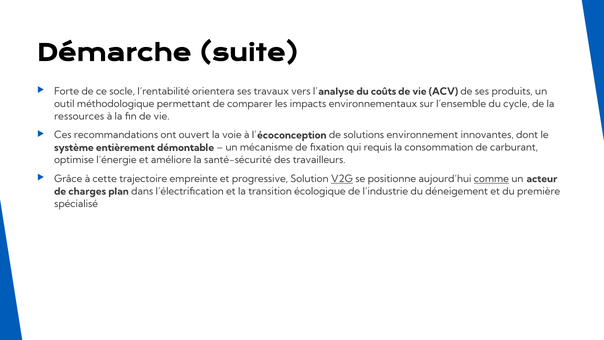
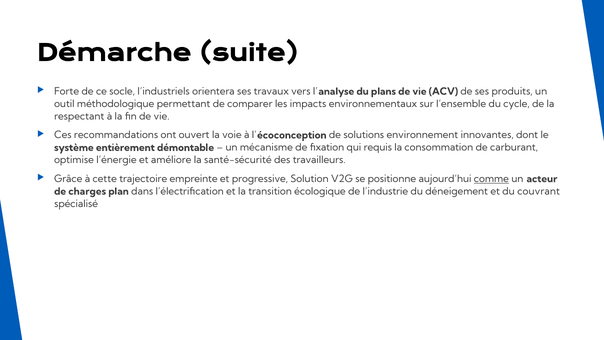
l’rentabilité: l’rentabilité -> l’industriels
coûts: coûts -> plans
ressources: ressources -> respectant
V2G underline: present -> none
première: première -> couvrant
